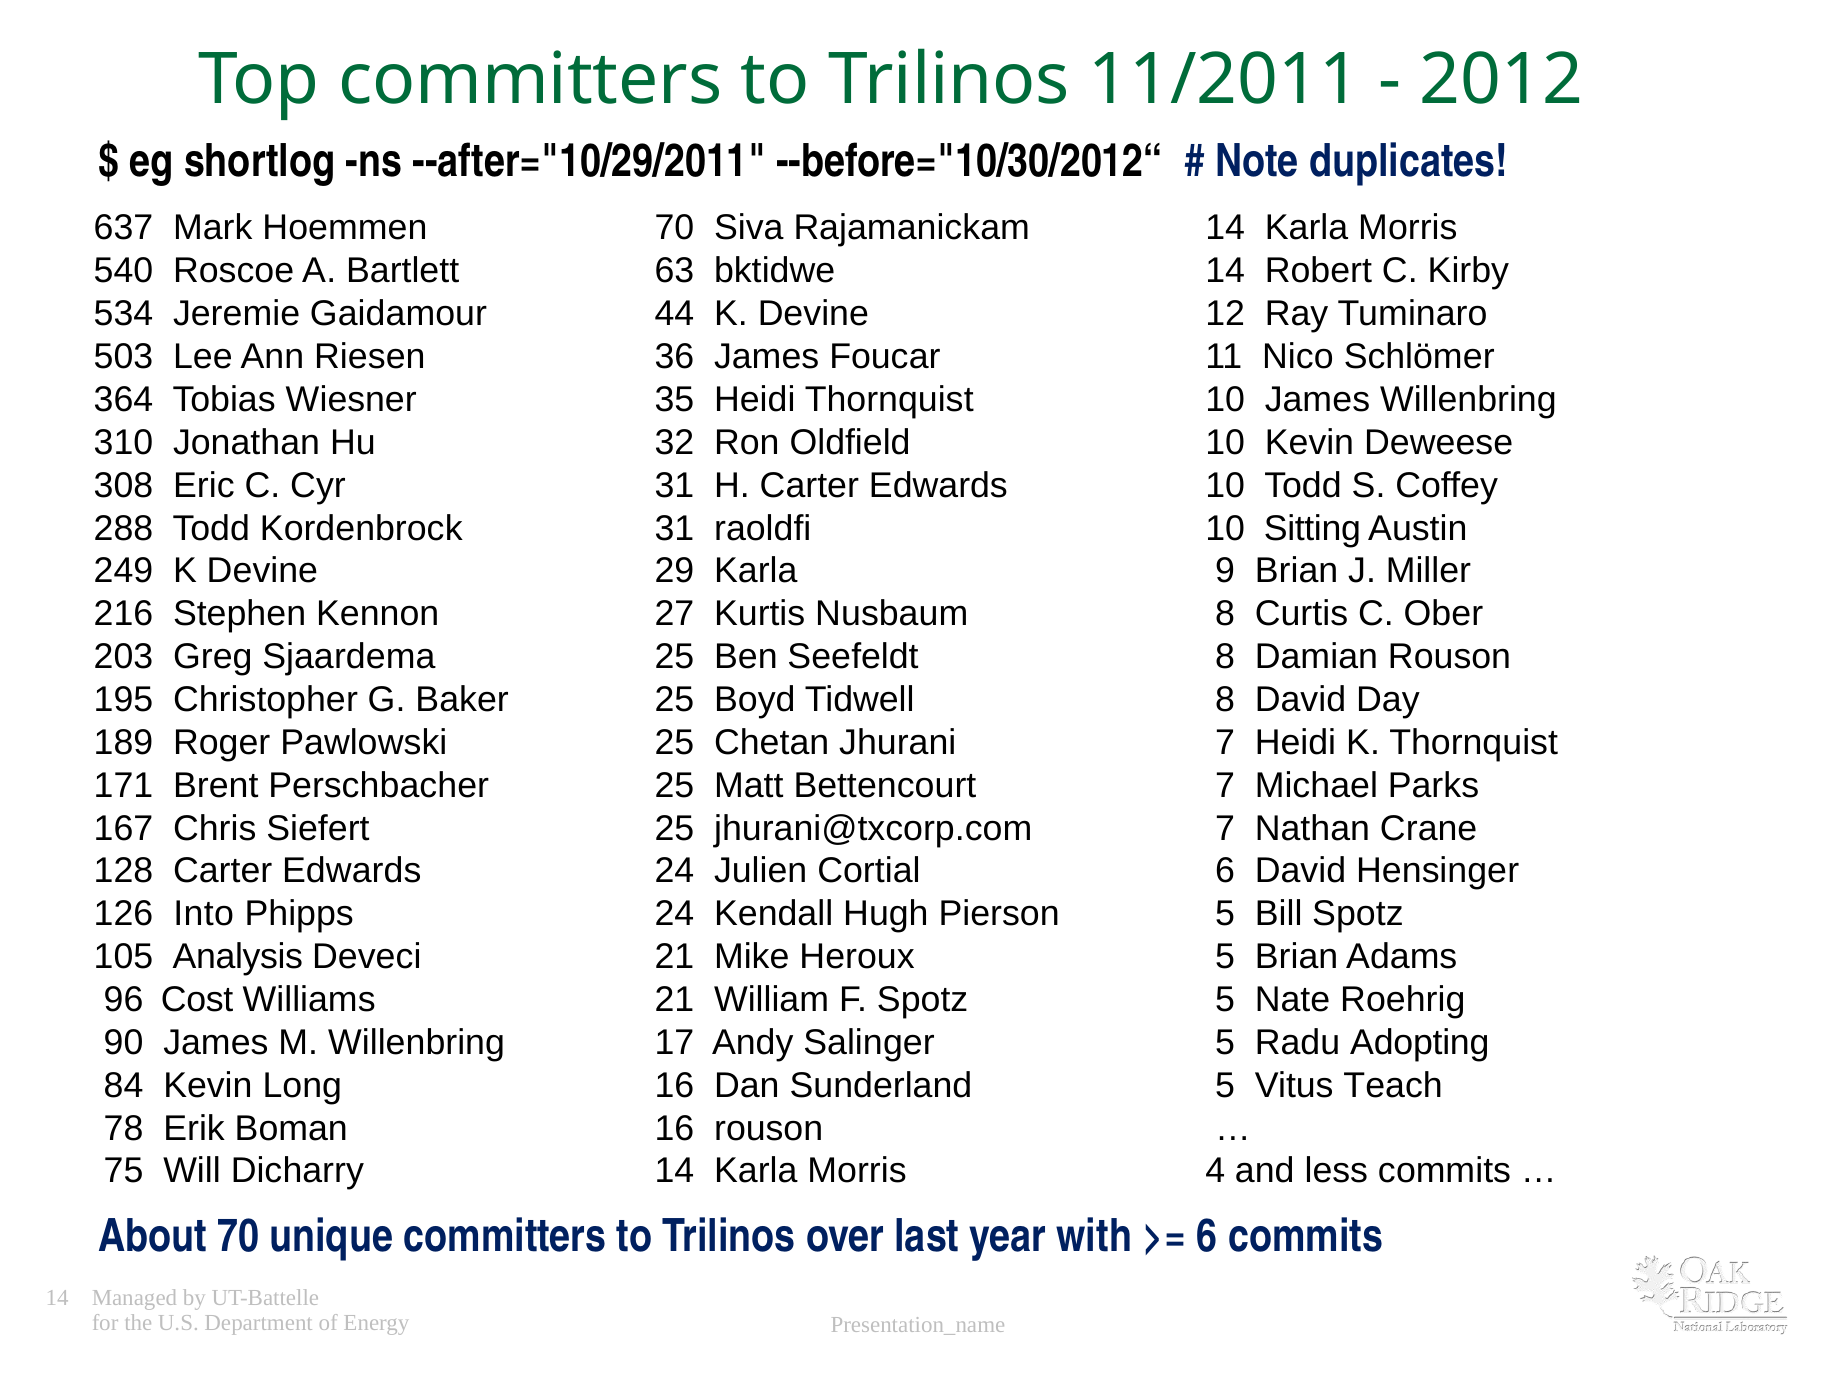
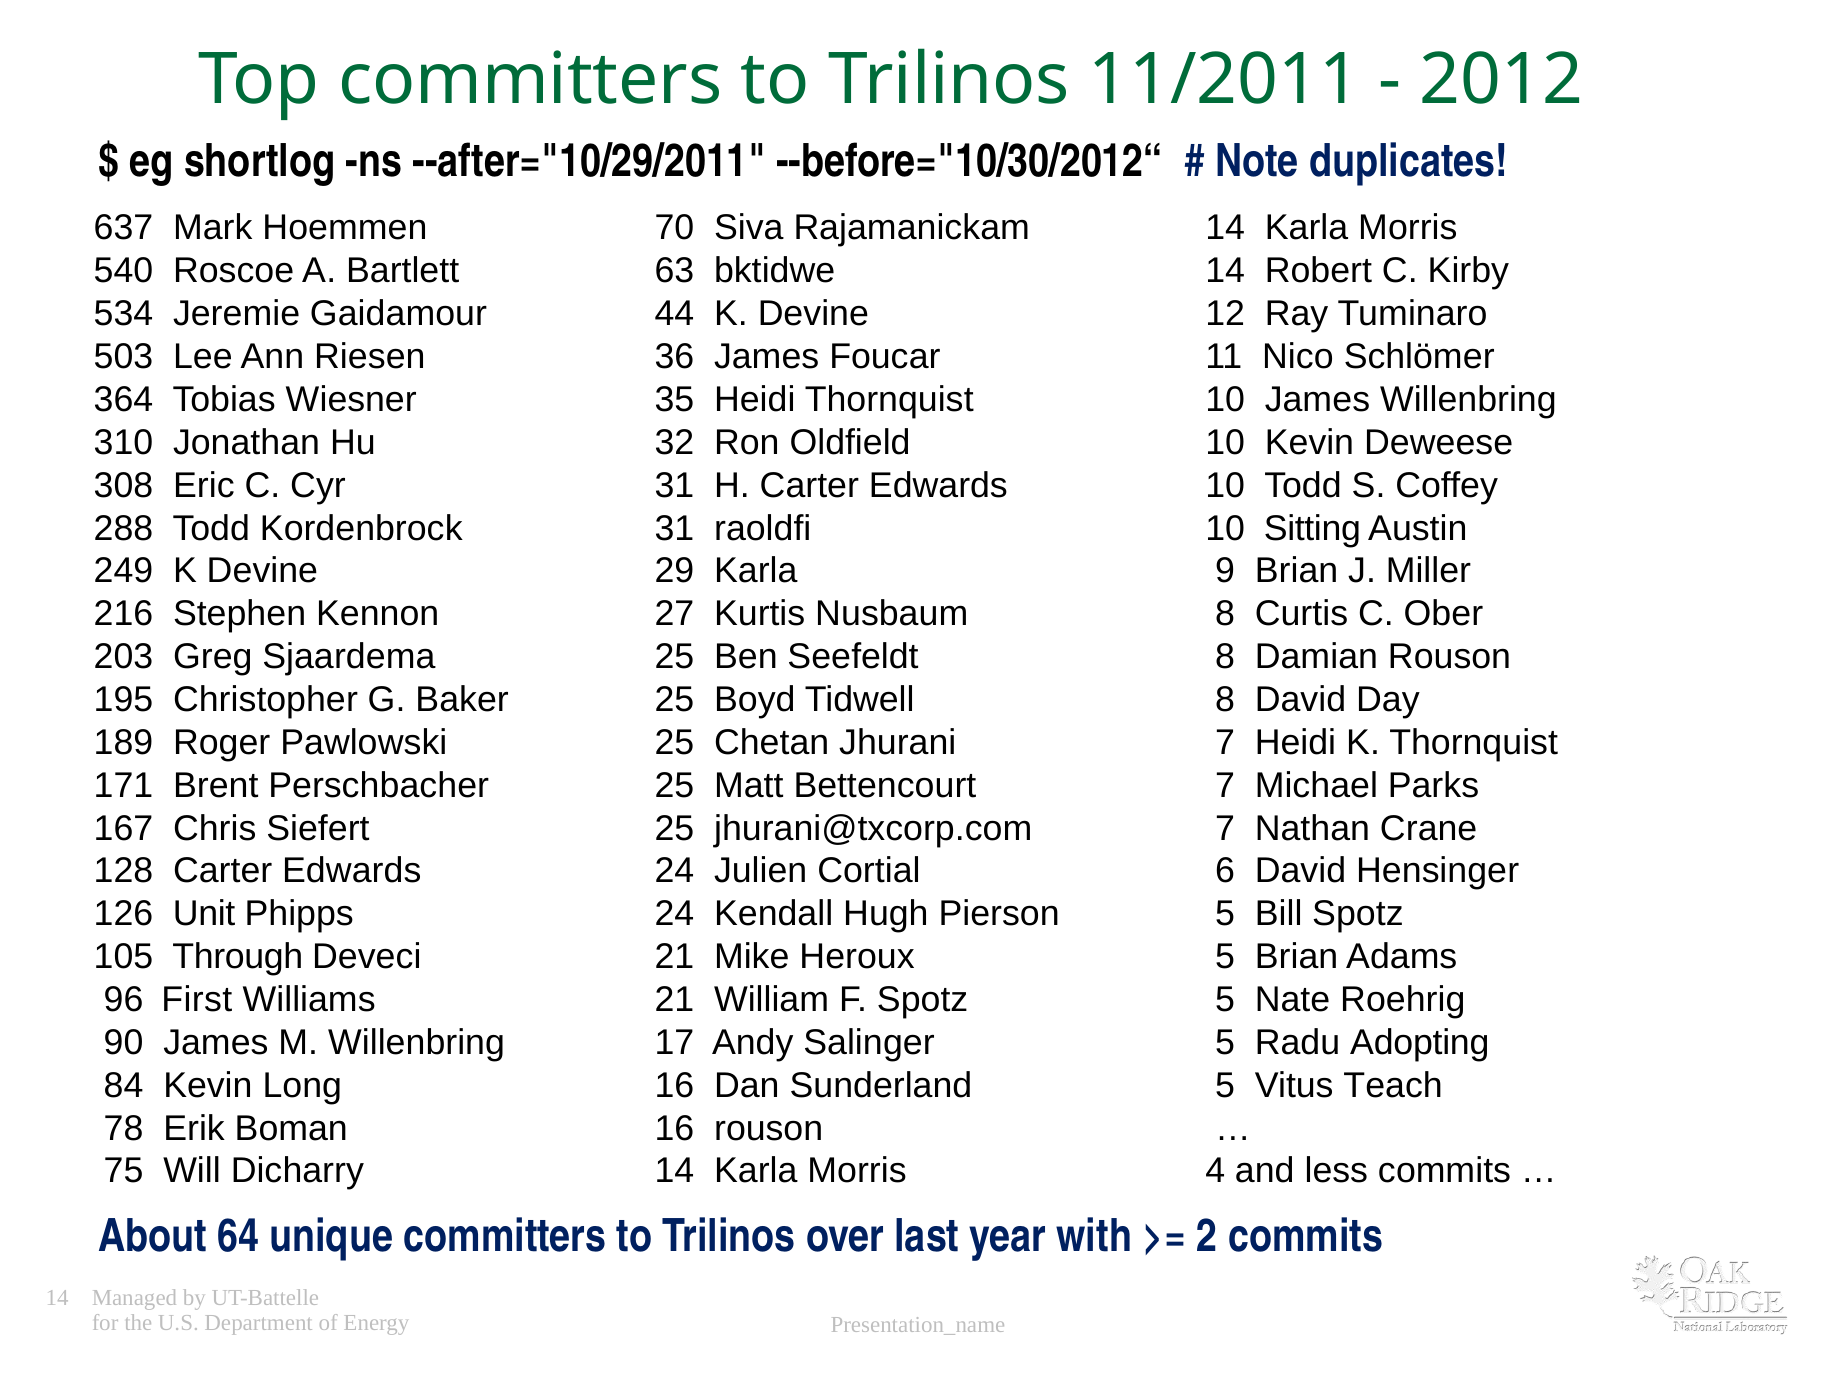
Into: Into -> Unit
Analysis: Analysis -> Through
Cost: Cost -> First
About 70: 70 -> 64
6 at (1207, 1236): 6 -> 2
